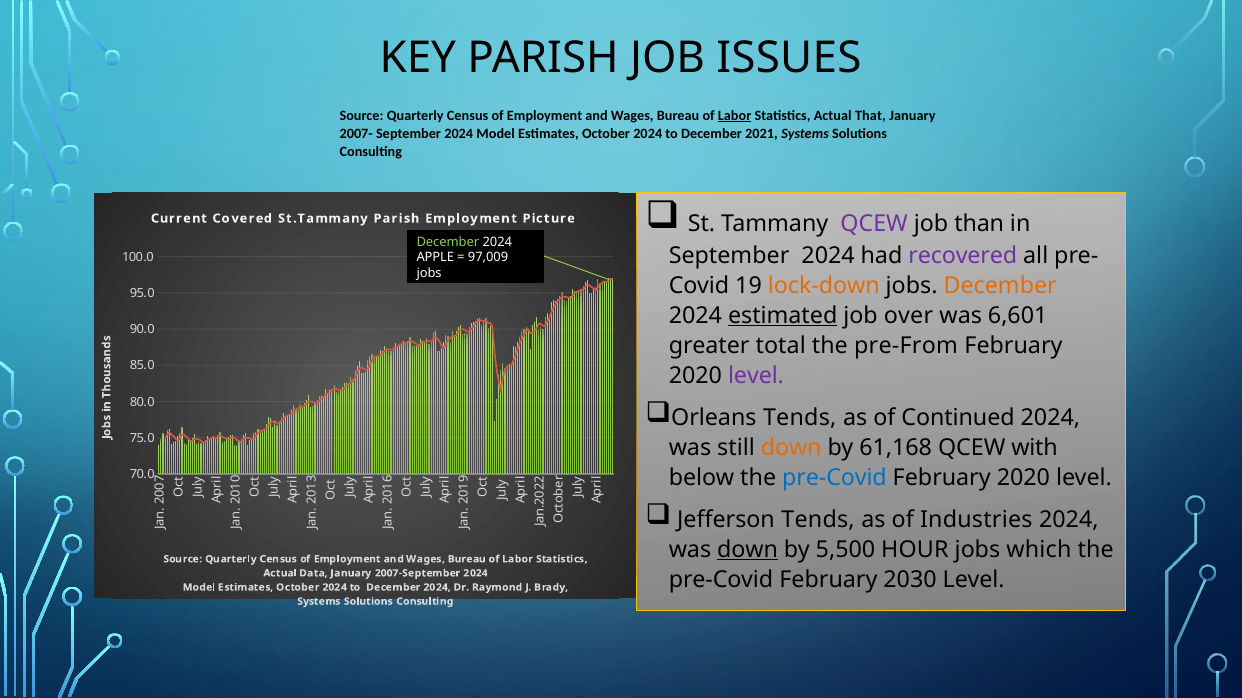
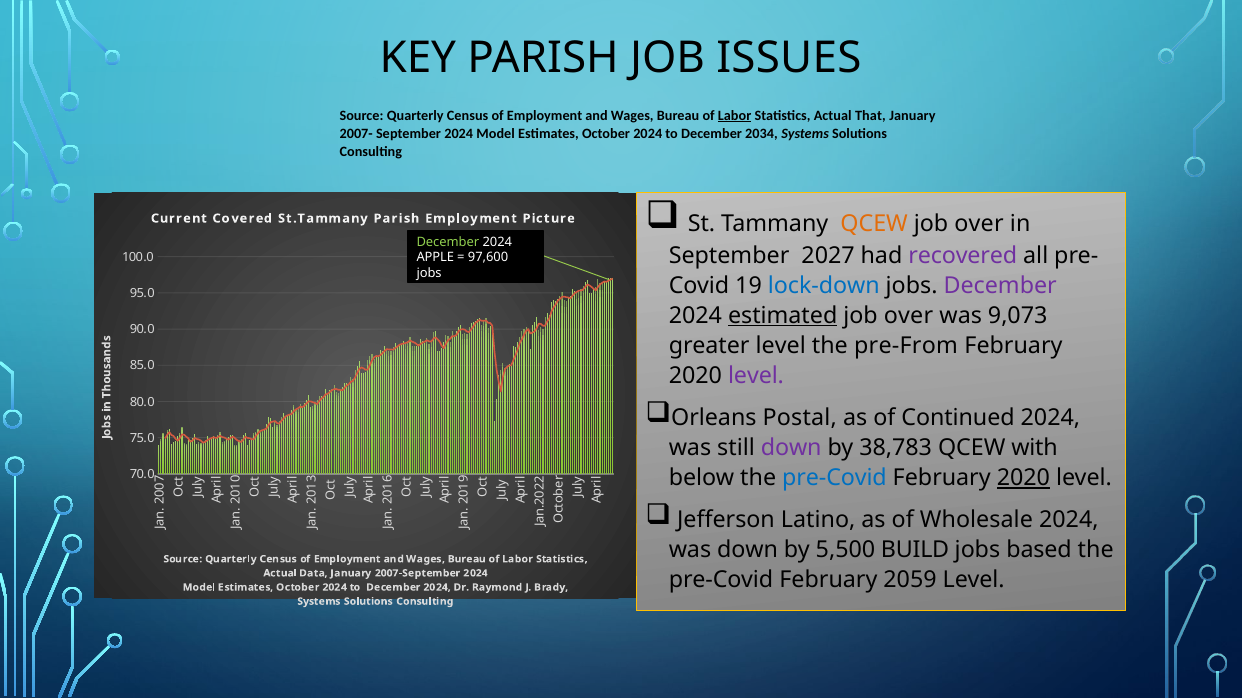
2021: 2021 -> 2034
QCEW at (874, 224) colour: purple -> orange
than at (979, 224): than -> over
2024 at (828, 256): 2024 -> 2027
97,009: 97,009 -> 97,600
lock-down colour: orange -> blue
December at (1000, 286) colour: orange -> purple
6,601: 6,601 -> 9,073
total at (781, 346): total -> level
Tends at (800, 418): Tends -> Postal
down at (791, 448) colour: orange -> purple
61,168: 61,168 -> 38,783
2020 at (1023, 478) underline: none -> present
Tends at (818, 520): Tends -> Latino
Industries: Industries -> Wholesale
down at (748, 550) underline: present -> none
HOUR: HOUR -> BUILD
which: which -> based
2030: 2030 -> 2059
